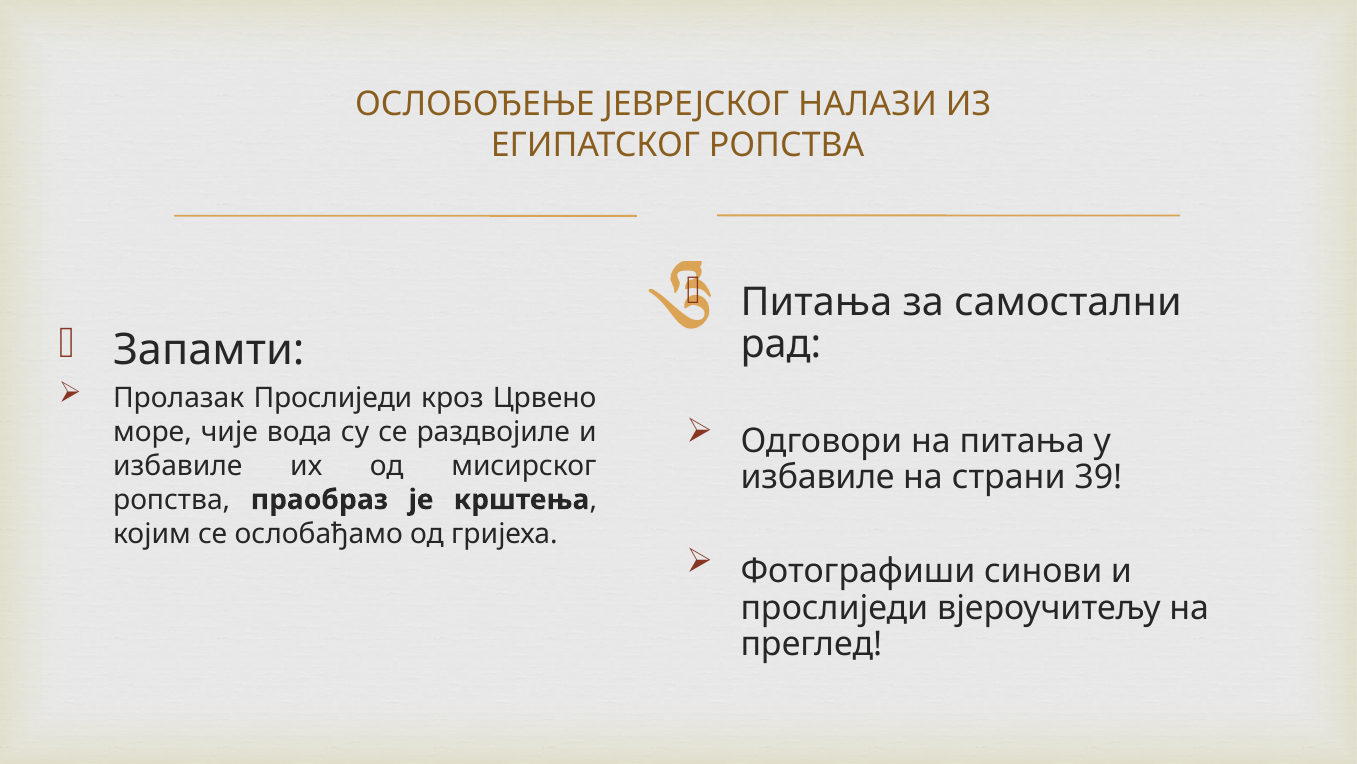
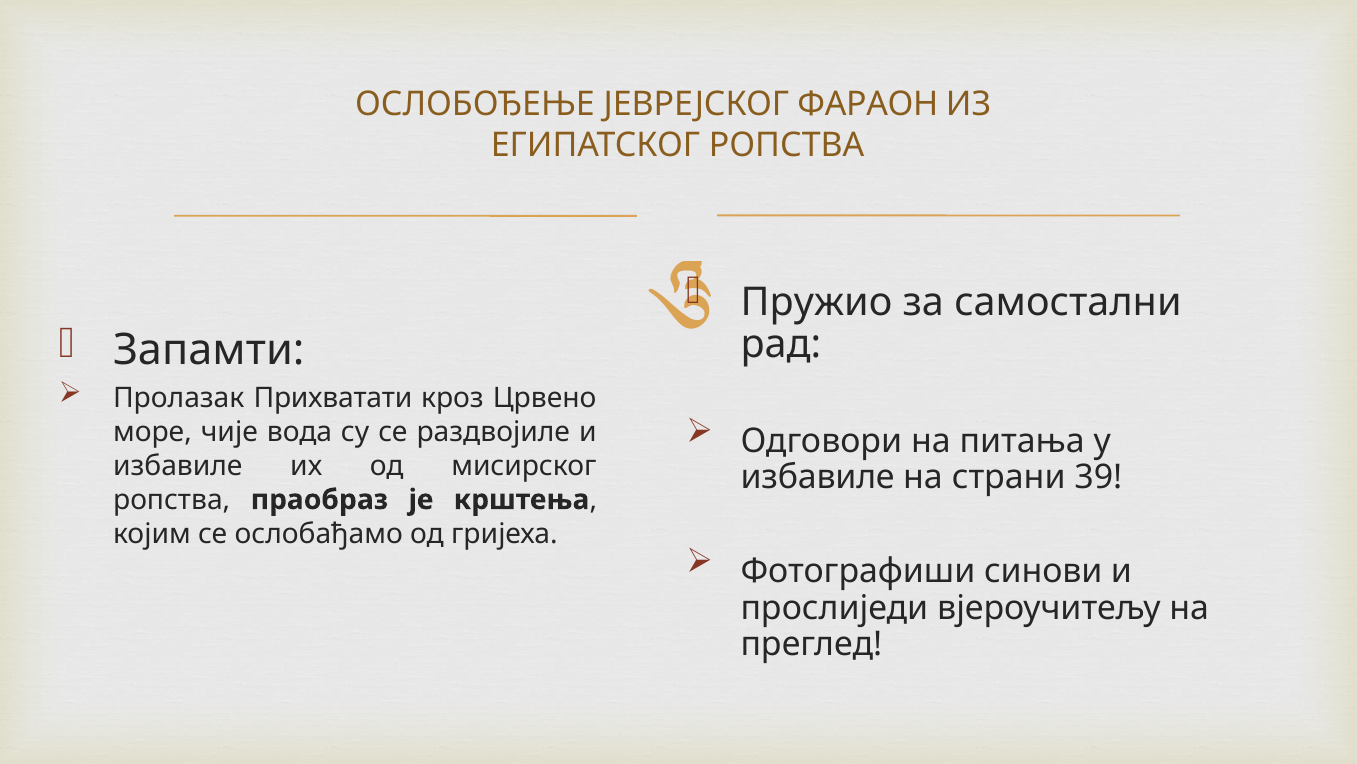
НАЛАЗИ: НАЛАЗИ -> ФАРАОН
Питања at (816, 302): Питања -> Пружио
Пролазак Прослиједи: Прослиједи -> Прихватати
